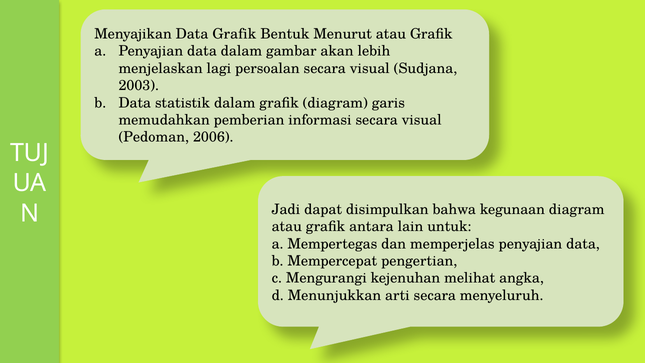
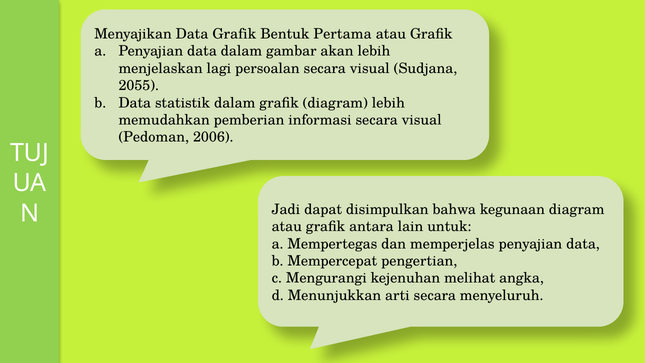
Menurut: Menurut -> Pertama
2003: 2003 -> 2055
diagram garis: garis -> lebih
